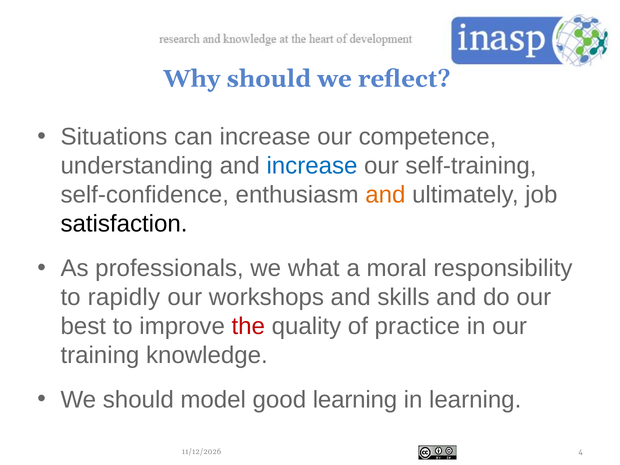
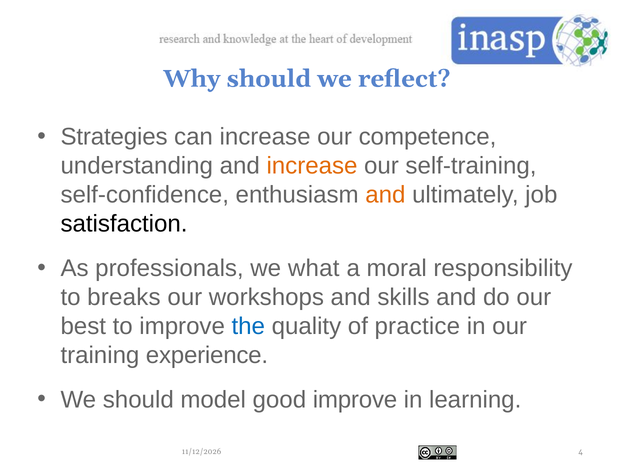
Situations: Situations -> Strategies
increase at (312, 166) colour: blue -> orange
rapidly: rapidly -> breaks
the colour: red -> blue
knowledge: knowledge -> experience
good learning: learning -> improve
